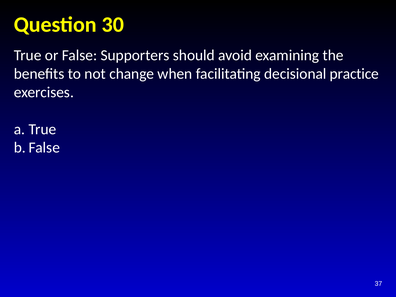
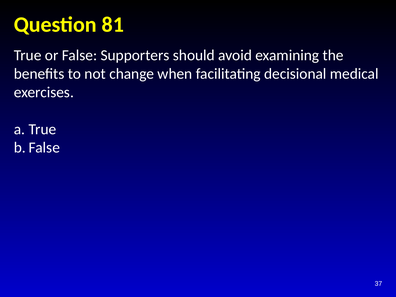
30: 30 -> 81
practice: practice -> medical
